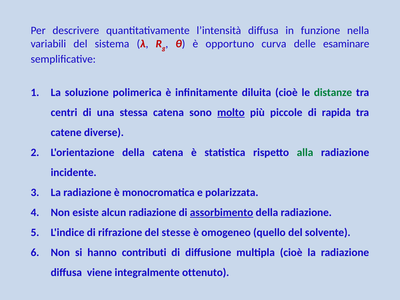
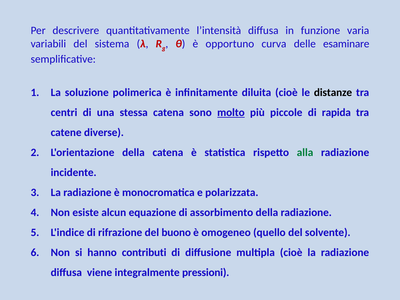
nella: nella -> varia
distanze colour: green -> black
alcun radiazione: radiazione -> equazione
assorbimento underline: present -> none
stesse: stesse -> buono
ottenuto: ottenuto -> pressioni
